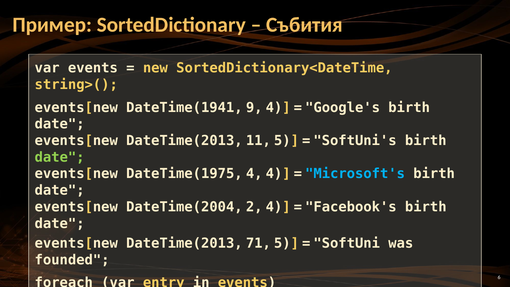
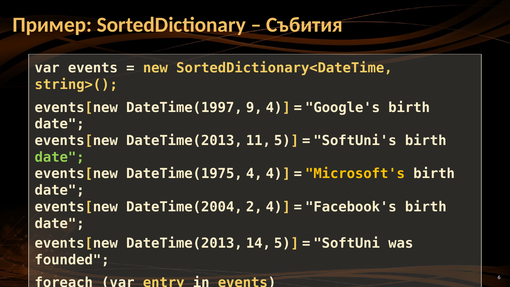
DateTime(1941: DateTime(1941 -> DateTime(1997
Microsoft's colour: light blue -> yellow
71: 71 -> 14
